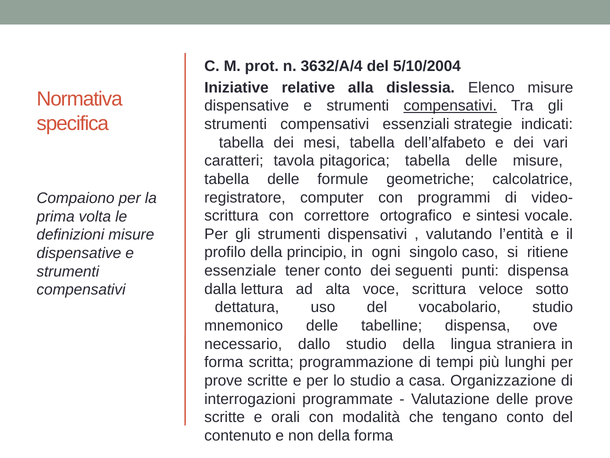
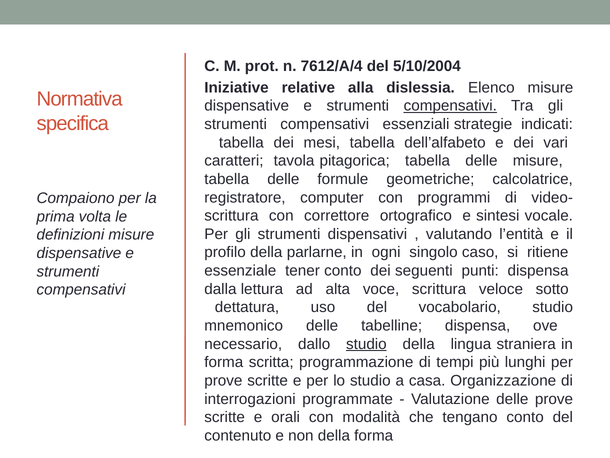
3632/A/4: 3632/A/4 -> 7612/A/4
principio: principio -> parlarne
studio at (366, 344) underline: none -> present
